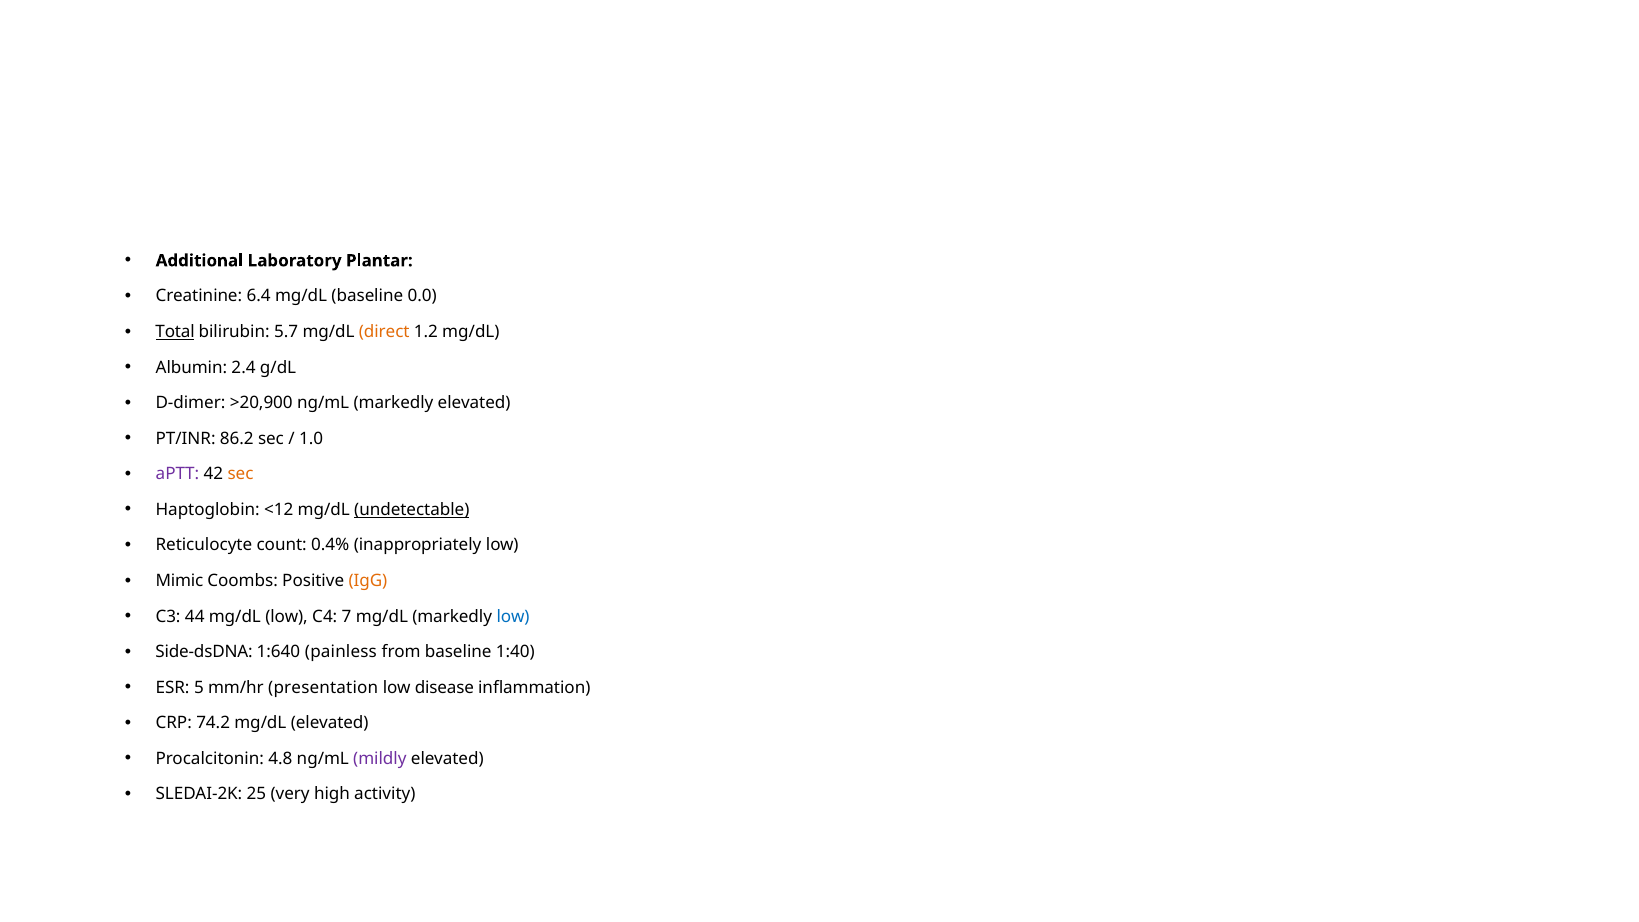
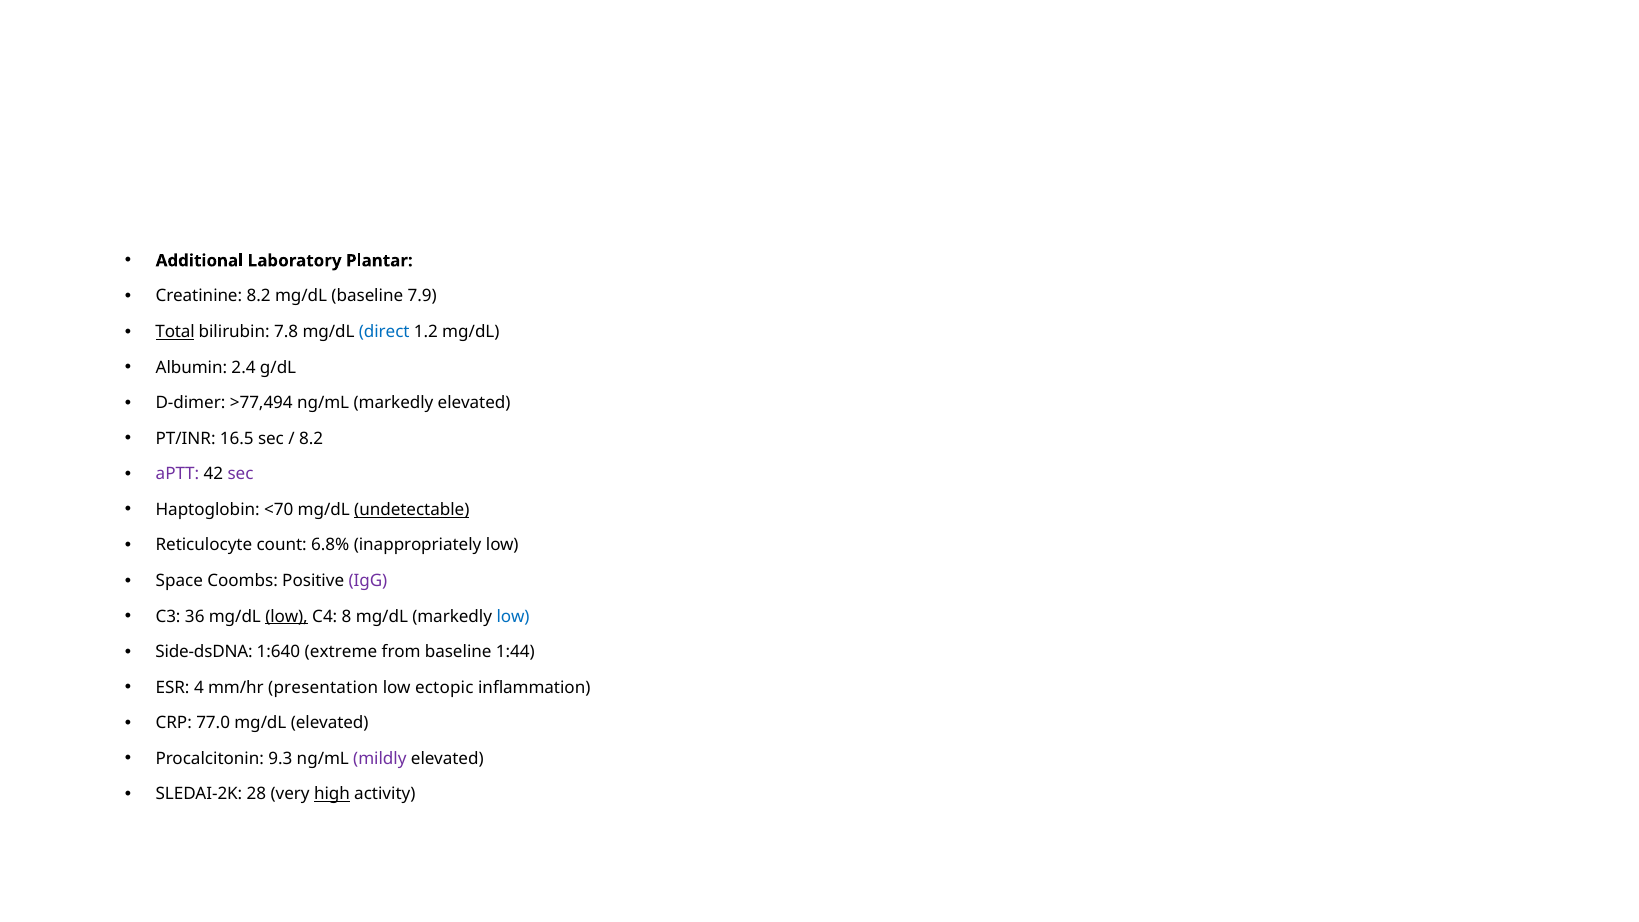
Creatinine 6.4: 6.4 -> 8.2
0.0: 0.0 -> 7.9
5.7: 5.7 -> 7.8
direct colour: orange -> blue
>20,900: >20,900 -> >77,494
86.2: 86.2 -> 16.5
1.0 at (311, 439): 1.0 -> 8.2
sec at (241, 474) colour: orange -> purple
<12: <12 -> <70
0.4%: 0.4% -> 6.8%
Mimic: Mimic -> Space
IgG colour: orange -> purple
44: 44 -> 36
low at (287, 616) underline: none -> present
7: 7 -> 8
painless: painless -> extreme
1:40: 1:40 -> 1:44
5: 5 -> 4
disease: disease -> ectopic
74.2: 74.2 -> 77.0
4.8: 4.8 -> 9.3
25: 25 -> 28
high underline: none -> present
